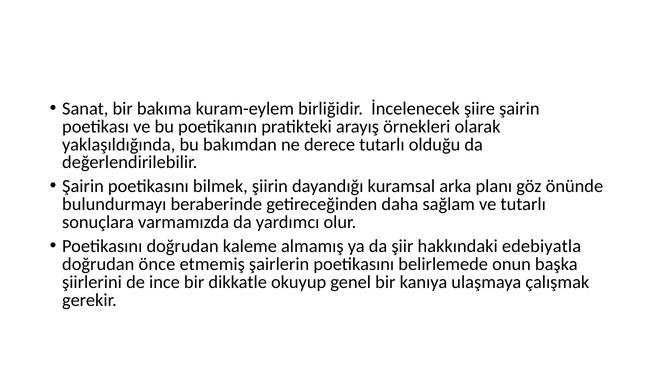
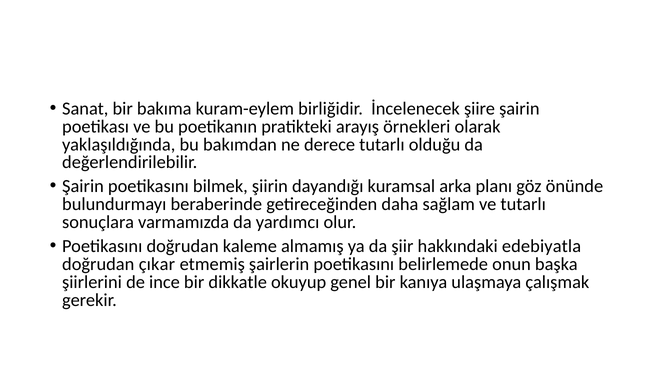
önce: önce -> çıkar
